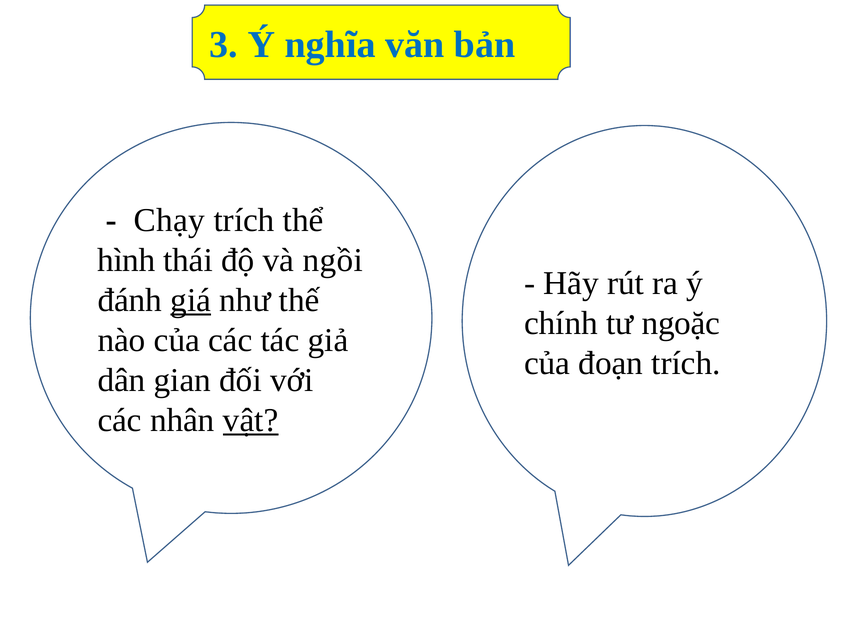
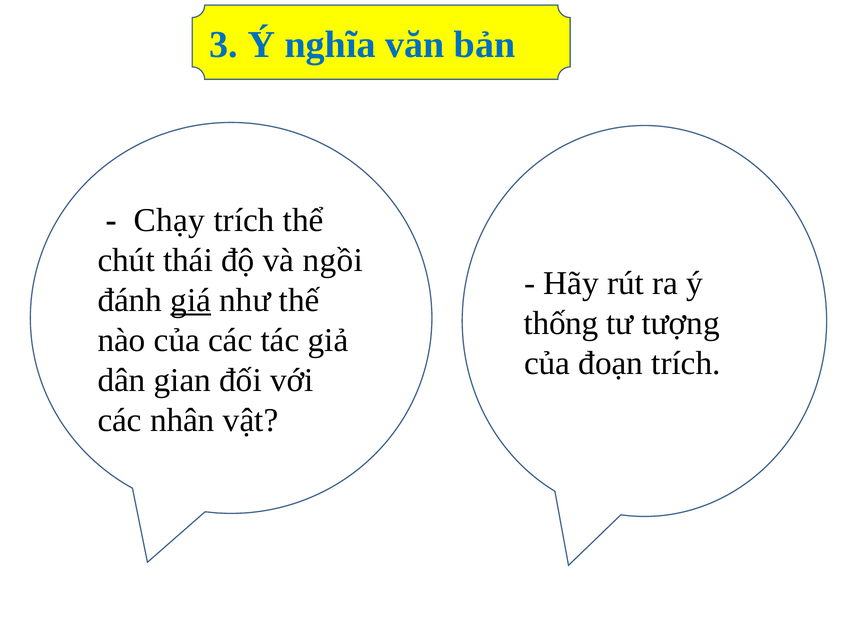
hình: hình -> chút
chính: chính -> thống
ngoặc: ngoặc -> tượng
vật underline: present -> none
